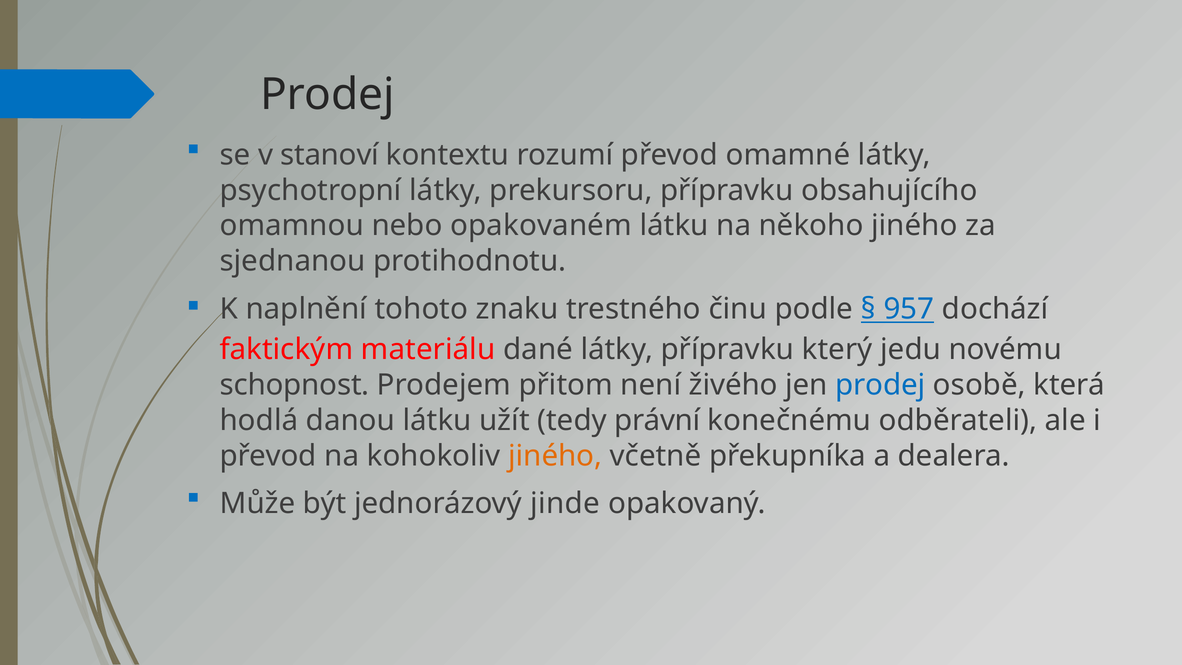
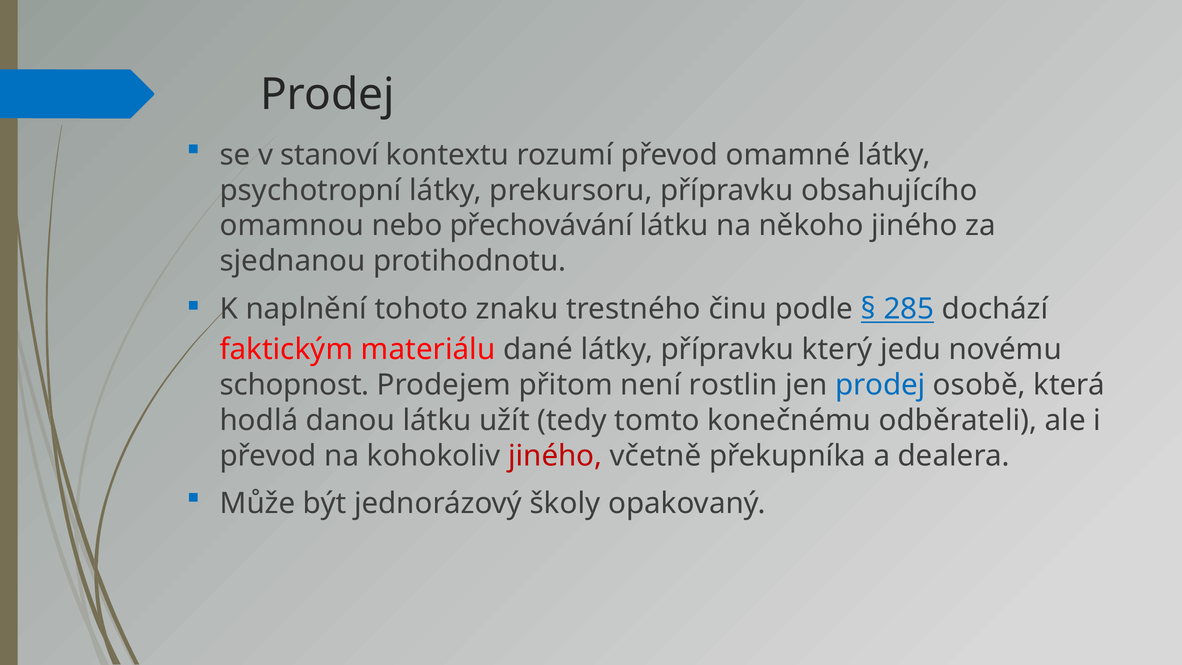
opakovaném: opakovaném -> přechovávání
957: 957 -> 285
živého: živého -> rostlin
právní: právní -> tomto
jiného at (555, 456) colour: orange -> red
jinde: jinde -> školy
